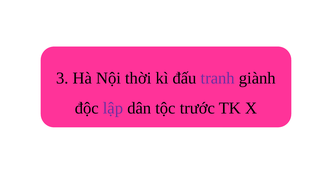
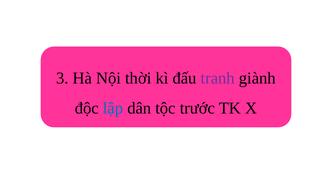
lập colour: purple -> blue
